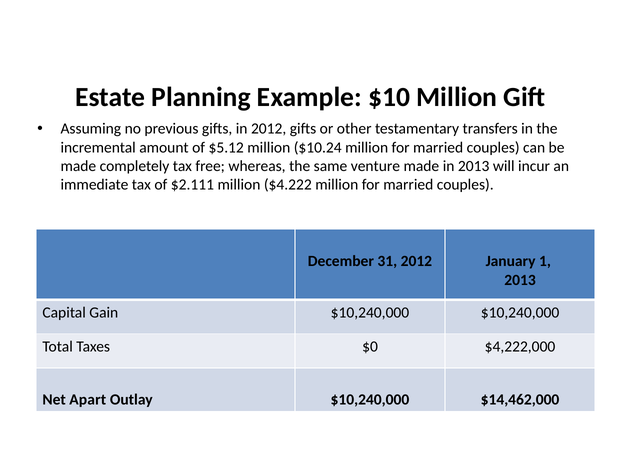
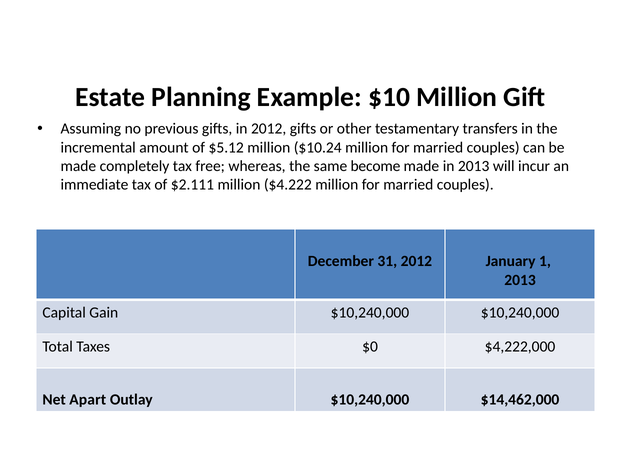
venture: venture -> become
